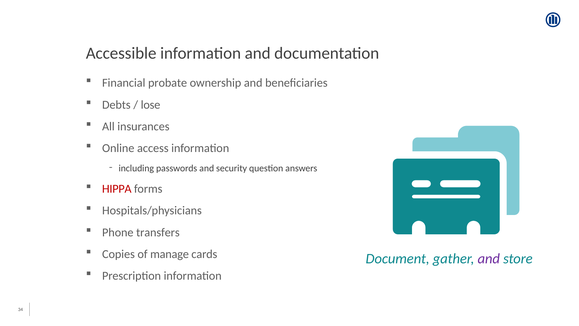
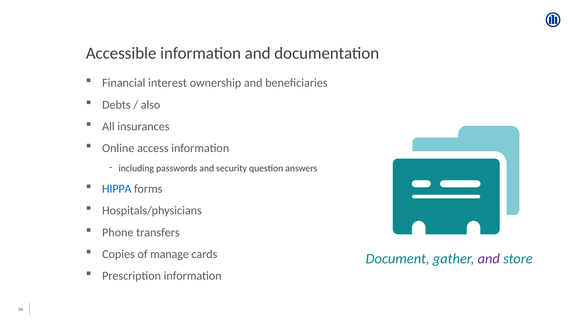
probate: probate -> interest
lose: lose -> also
HIPPA colour: red -> blue
